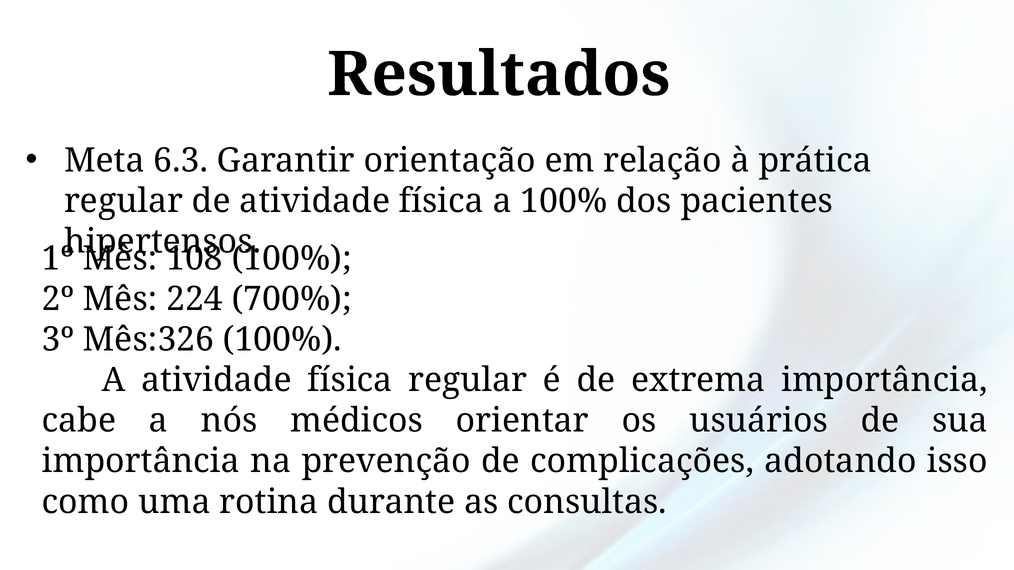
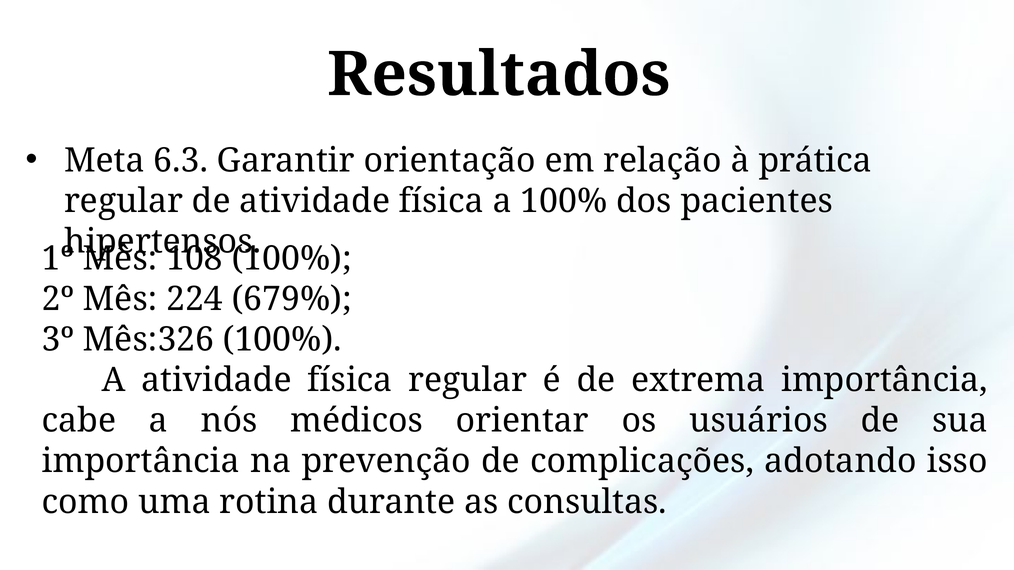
700%: 700% -> 679%
